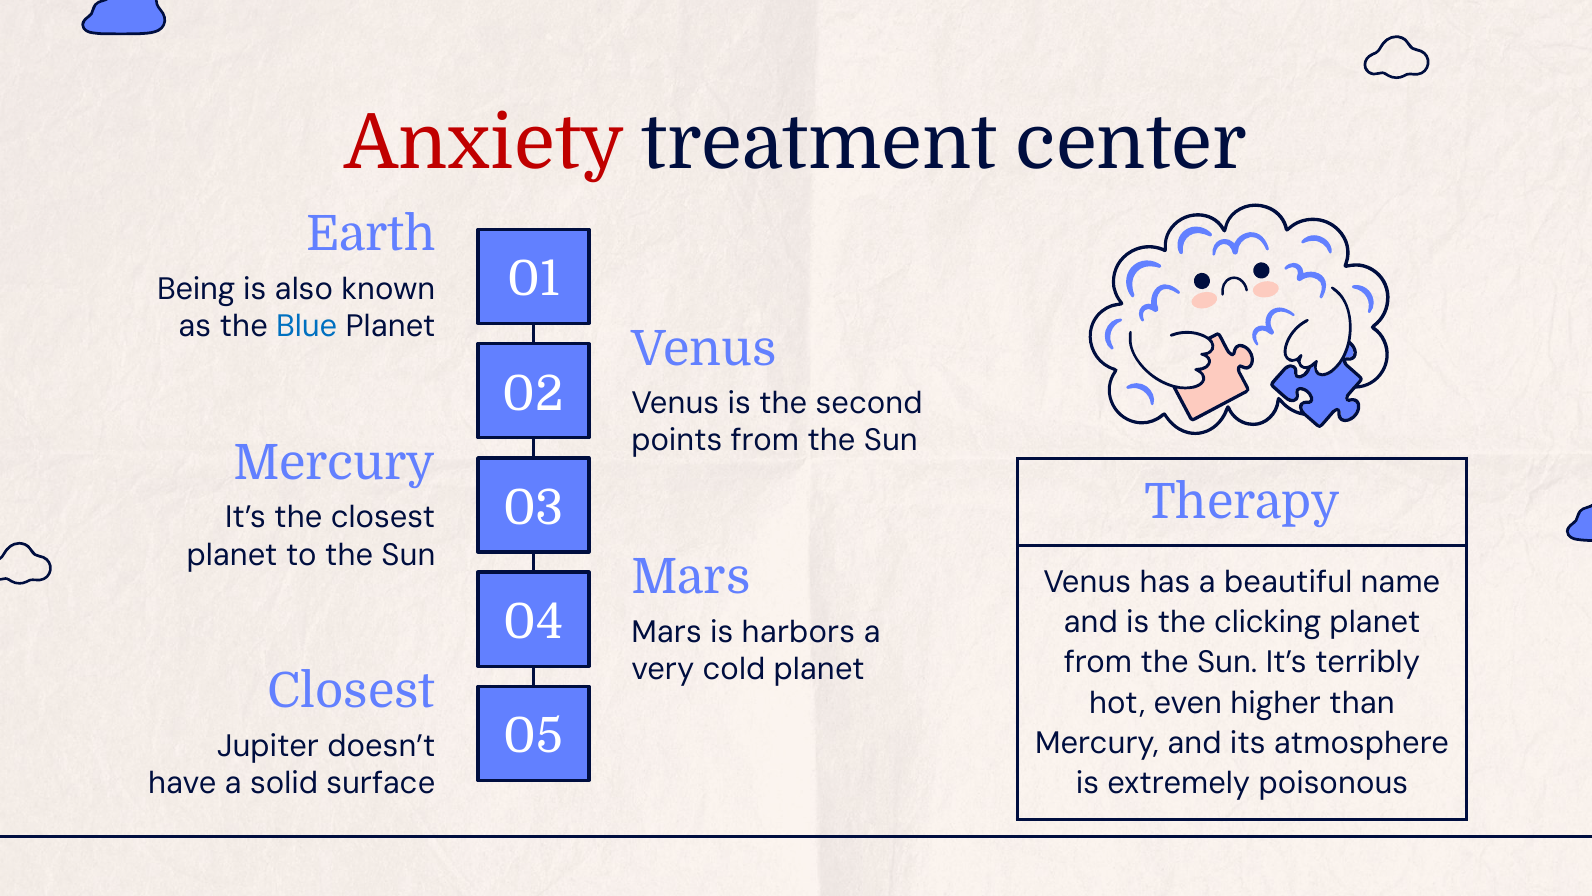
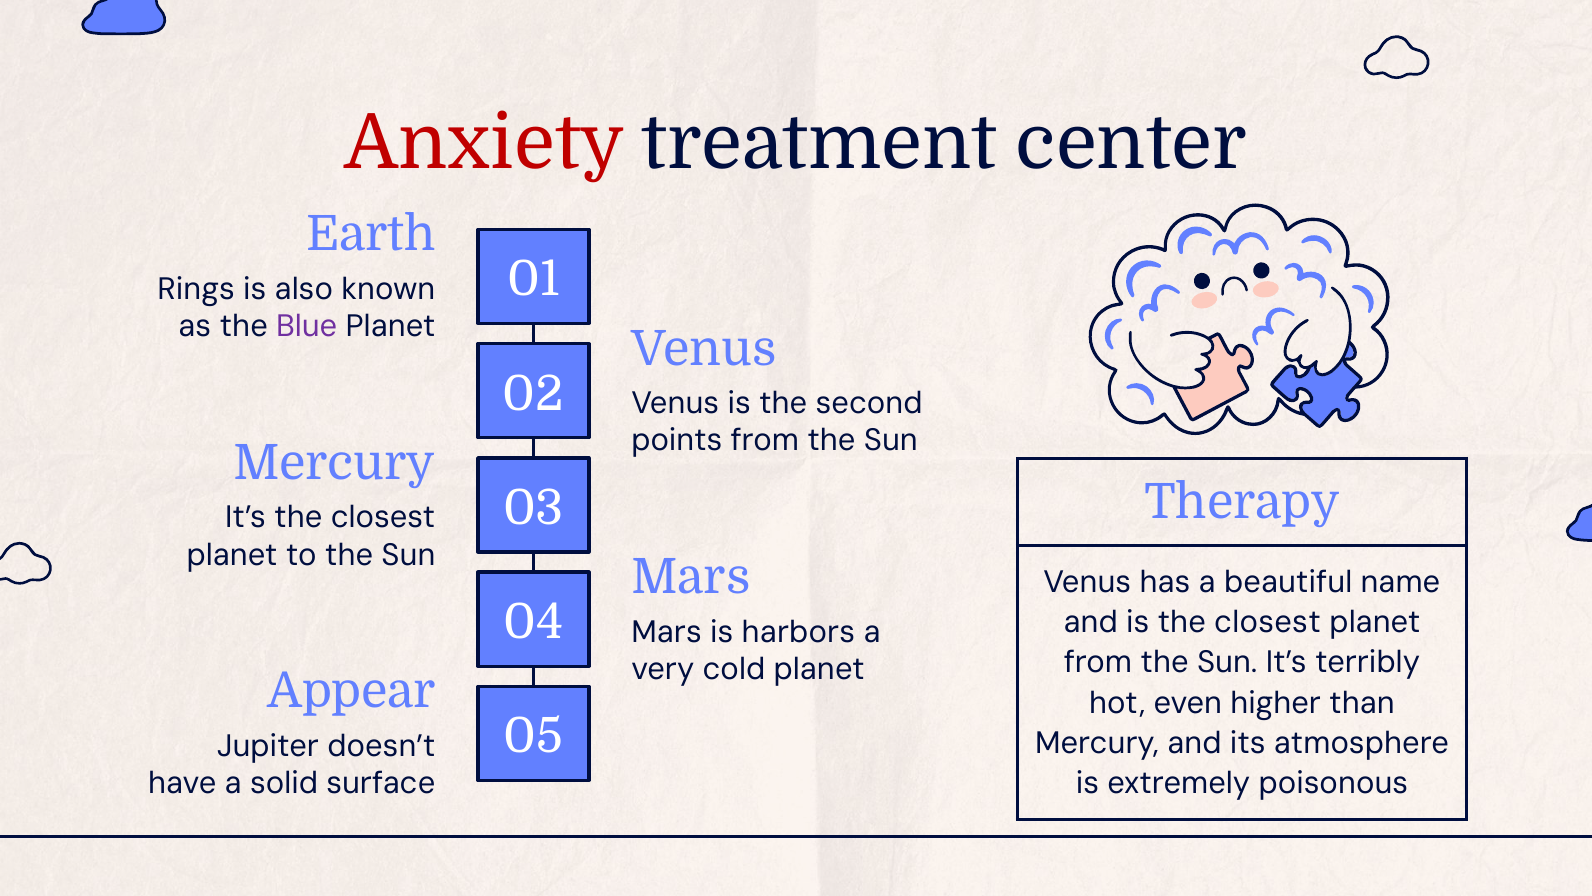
Being: Being -> Rings
Blue colour: blue -> purple
is the clicking: clicking -> closest
Closest at (351, 692): Closest -> Appear
